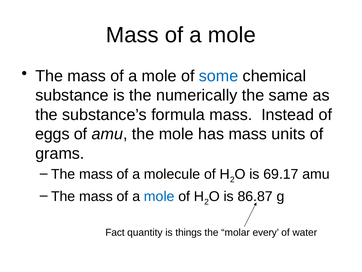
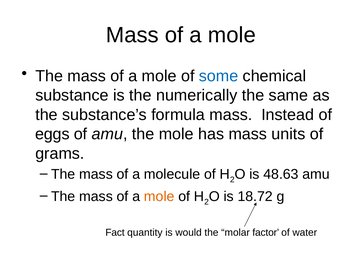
69.17: 69.17 -> 48.63
mole at (159, 196) colour: blue -> orange
86.87: 86.87 -> 18.72
things: things -> would
every: every -> factor
